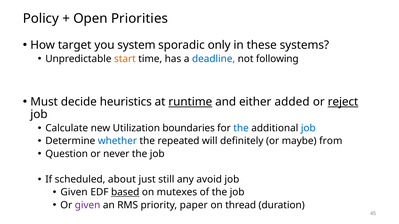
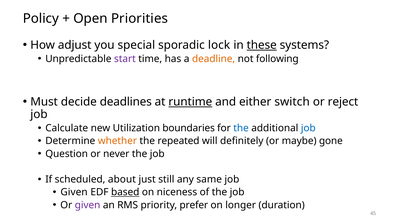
target: target -> adjust
system: system -> special
only: only -> lock
these underline: none -> present
start colour: orange -> purple
deadline colour: blue -> orange
heuristics: heuristics -> deadlines
added: added -> switch
reject underline: present -> none
whether colour: blue -> orange
from: from -> gone
avoid: avoid -> same
mutexes: mutexes -> niceness
paper: paper -> prefer
thread: thread -> longer
